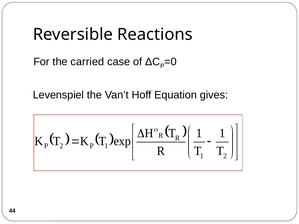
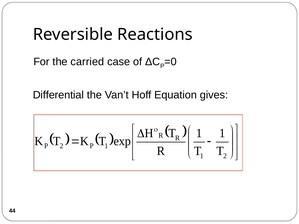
Levenspiel: Levenspiel -> Differential
